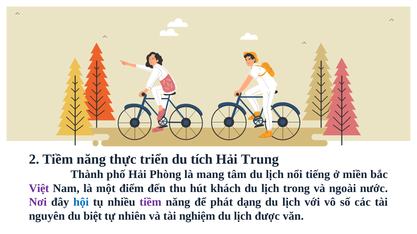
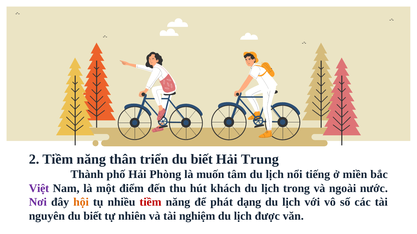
thực: thực -> thân
triển du tích: tích -> biết
mang: mang -> muốn
hội colour: blue -> orange
tiềm at (151, 203) colour: purple -> red
nguyên du biệt: biệt -> biết
